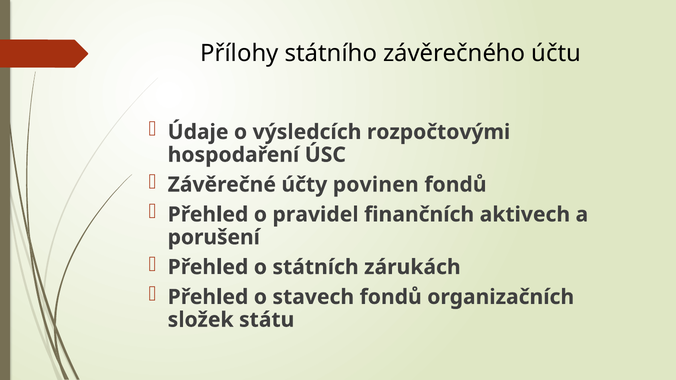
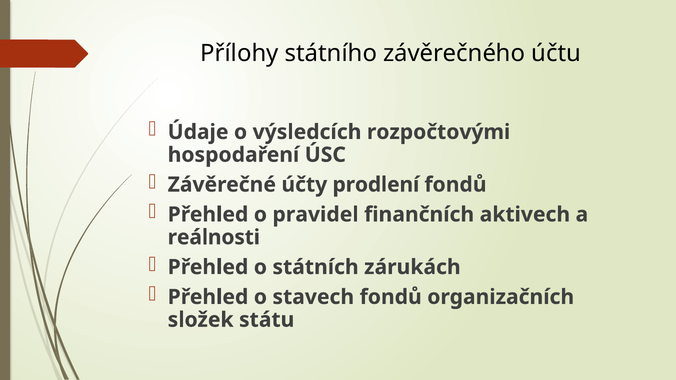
povinen: povinen -> prodlení
porušení: porušení -> reálnosti
